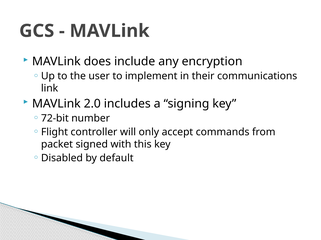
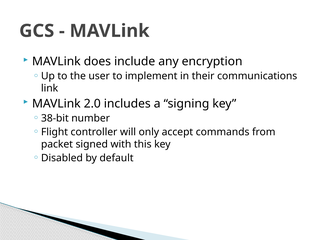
72-bit: 72-bit -> 38-bit
